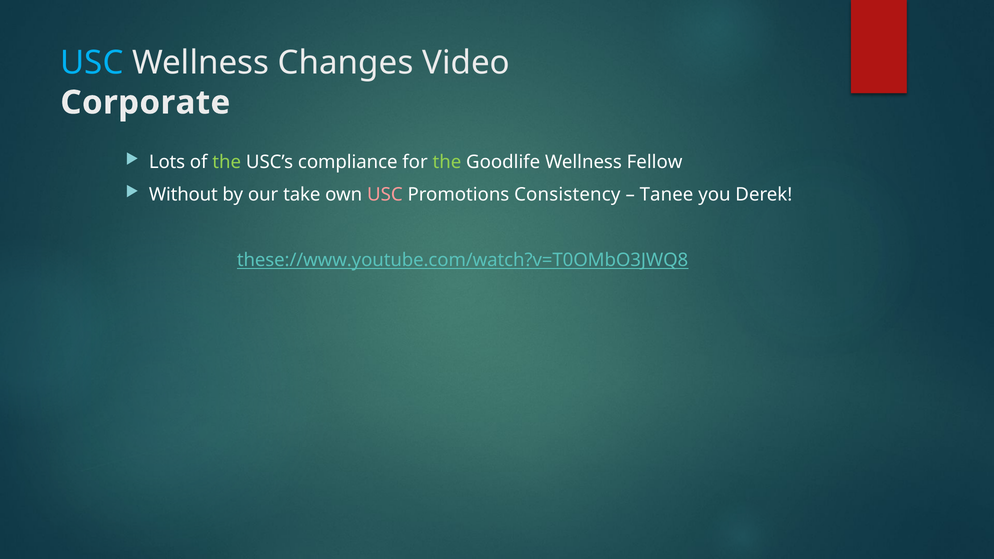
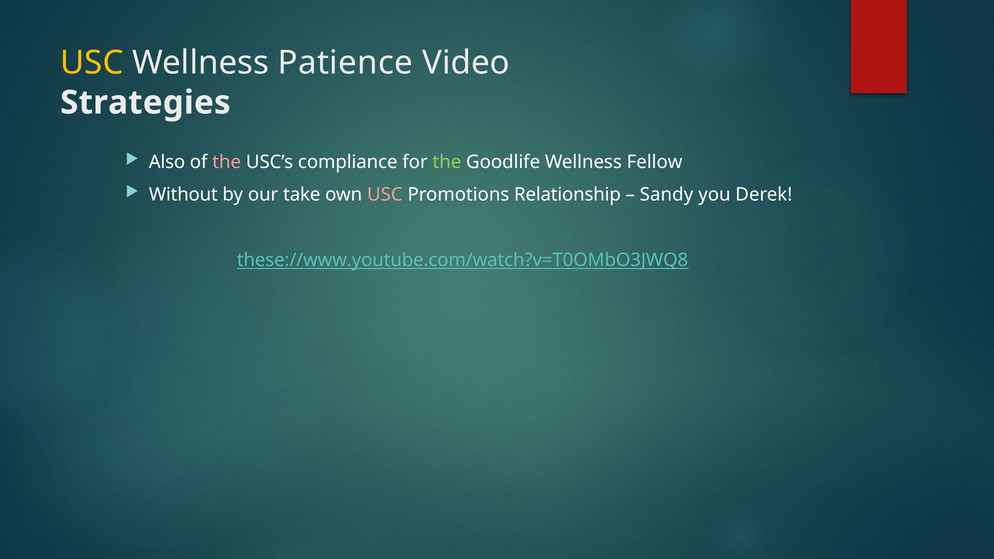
USC at (92, 63) colour: light blue -> yellow
Changes: Changes -> Patience
Corporate: Corporate -> Strategies
Lots: Lots -> Also
the at (227, 162) colour: light green -> pink
Consistency: Consistency -> Relationship
Tanee: Tanee -> Sandy
